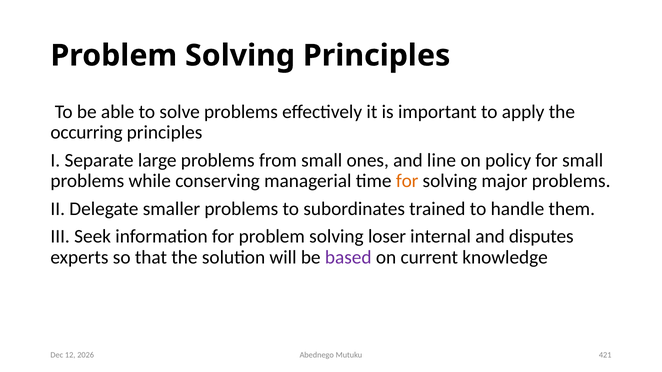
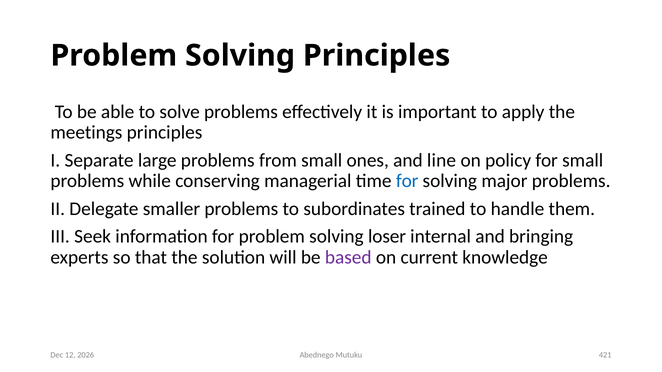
occurring: occurring -> meetings
for at (407, 181) colour: orange -> blue
disputes: disputes -> bringing
